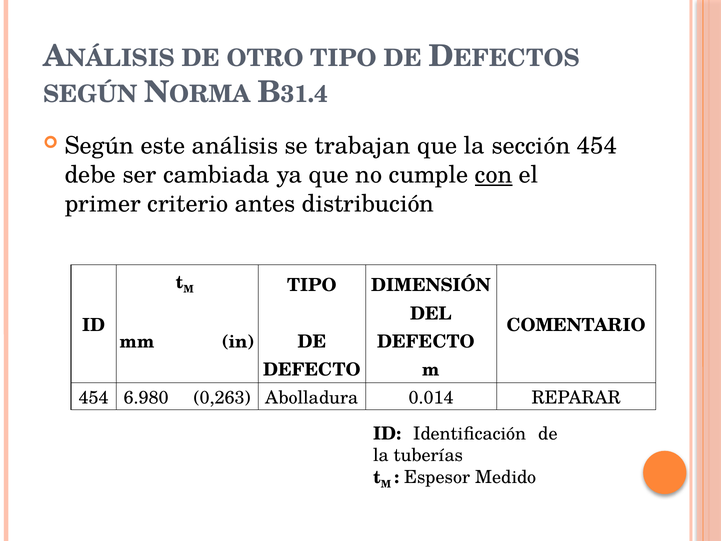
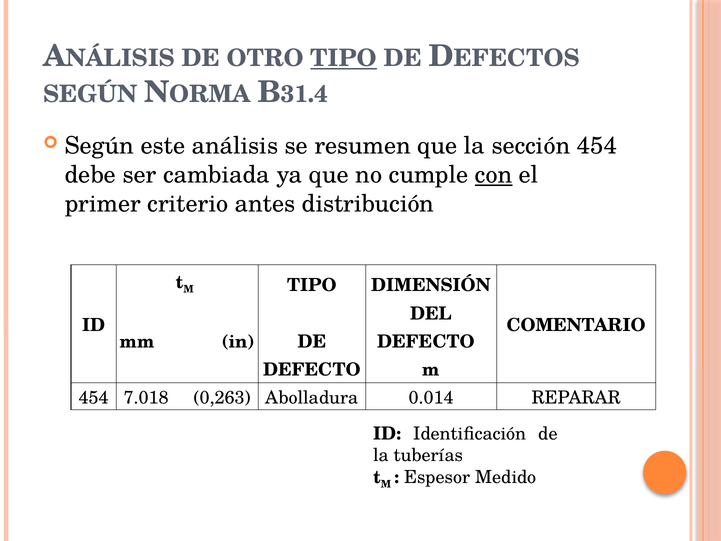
TIPO at (344, 58) underline: none -> present
trabajan: trabajan -> resumen
6.980: 6.980 -> 7.018
